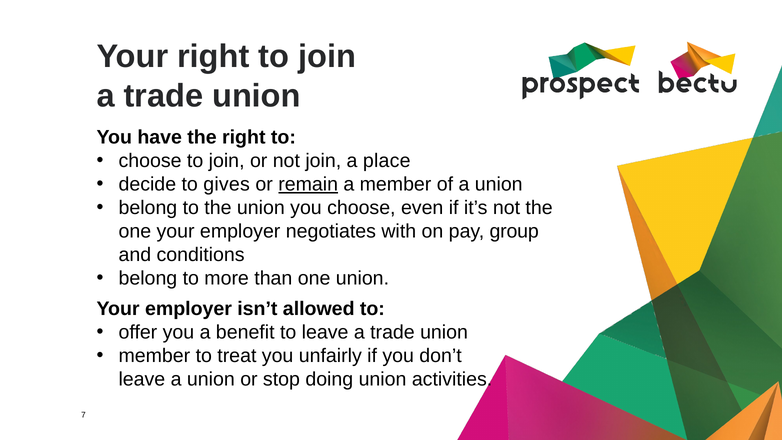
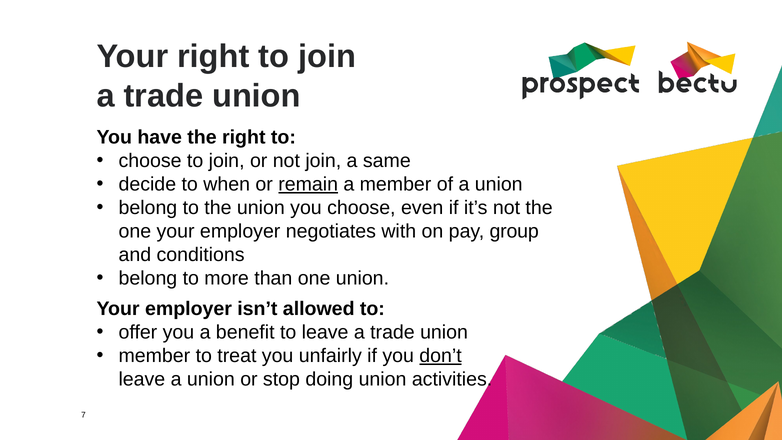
place: place -> same
gives: gives -> when
don’t underline: none -> present
